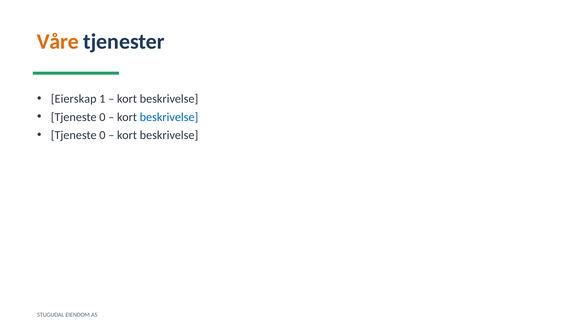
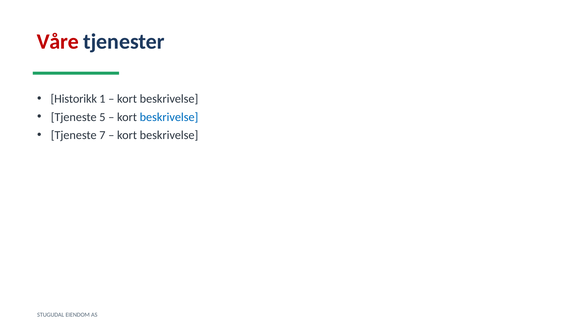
Våre colour: orange -> red
Eierskap: Eierskap -> Historikk
0 at (102, 117): 0 -> 5
0 at (102, 135): 0 -> 7
